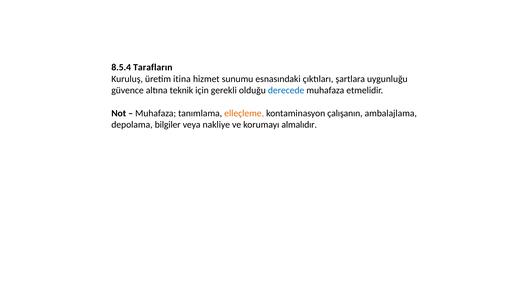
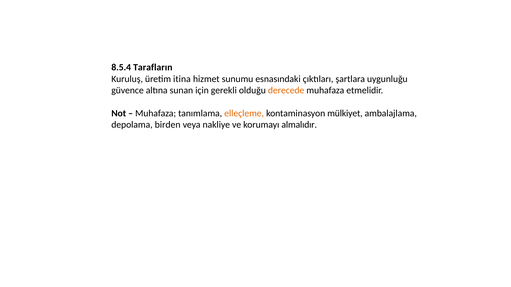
teknik: teknik -> sunan
derecede colour: blue -> orange
çalışanın: çalışanın -> mülkiyet
bilgiler: bilgiler -> birden
